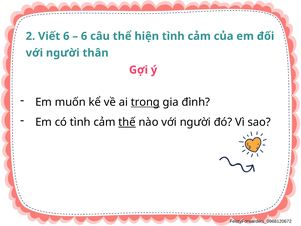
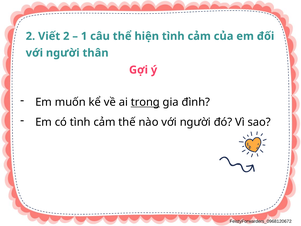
Viết 6: 6 -> 2
6 at (84, 36): 6 -> 1
thế underline: present -> none
